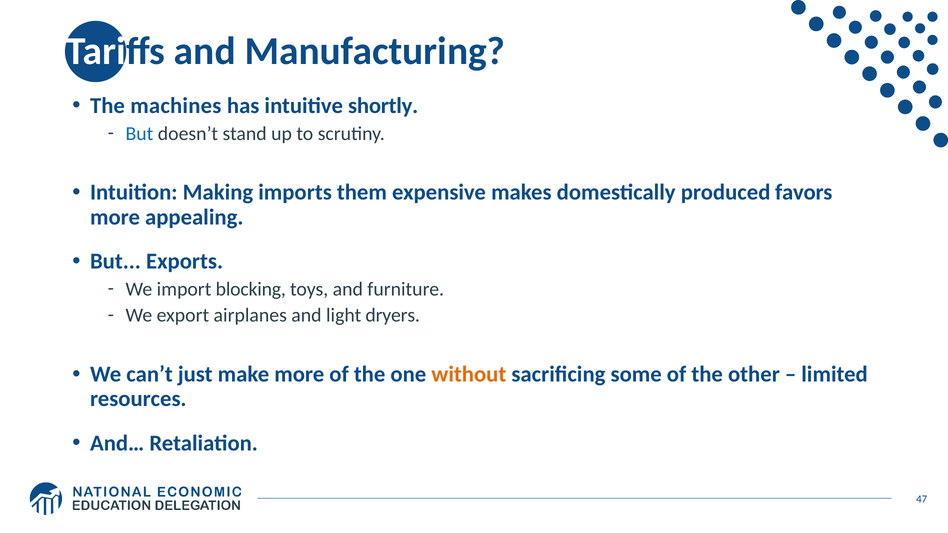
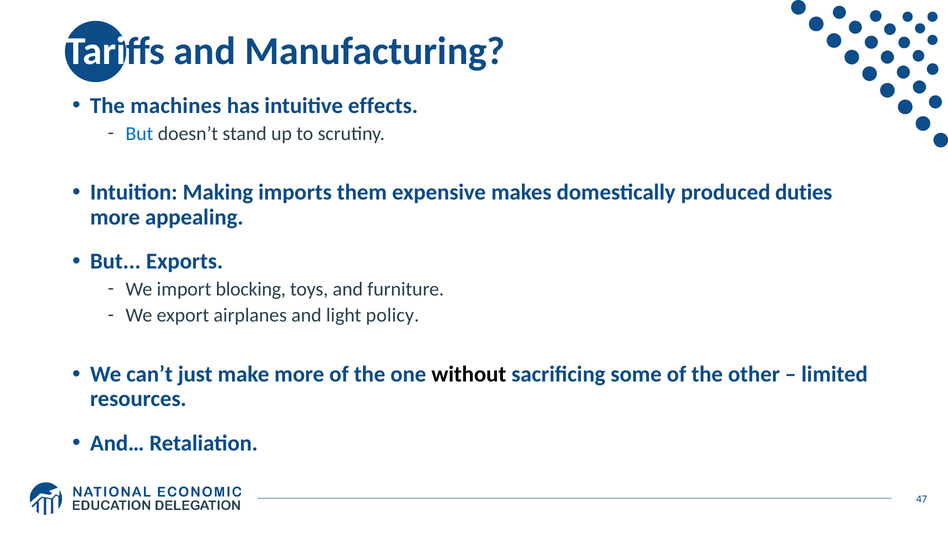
shortly: shortly -> effects
favors: favors -> duties
dryers: dryers -> policy
without colour: orange -> black
